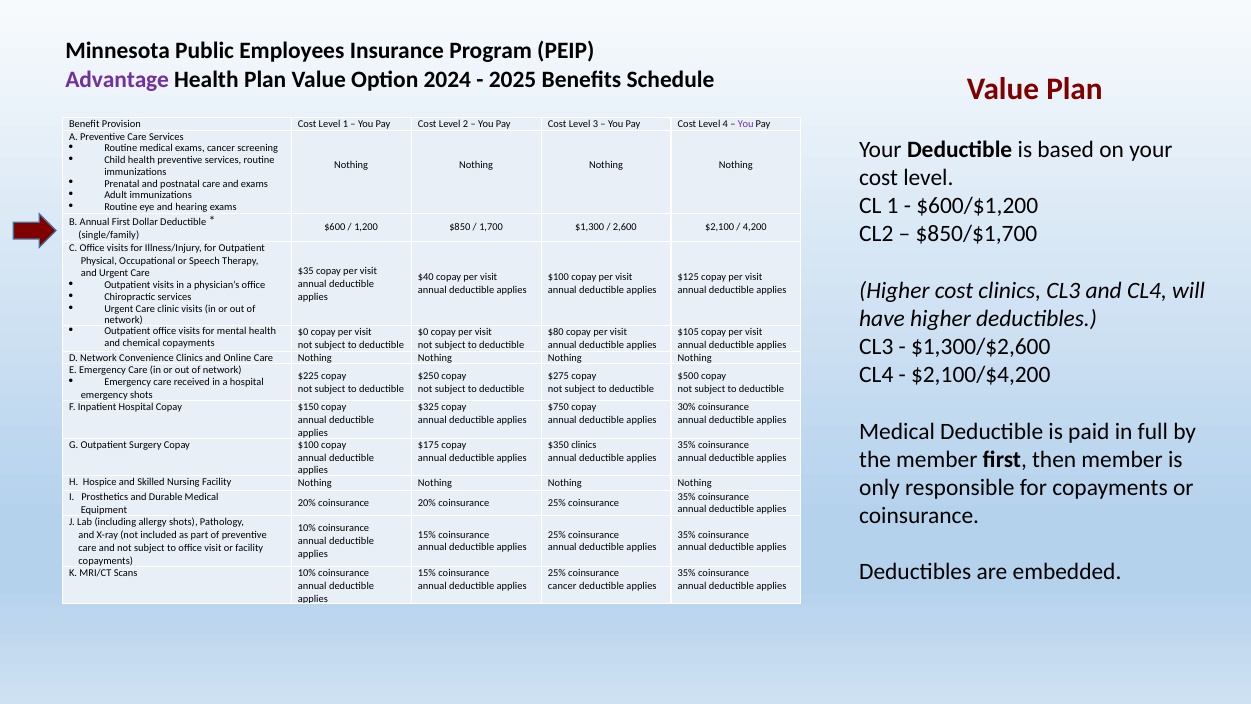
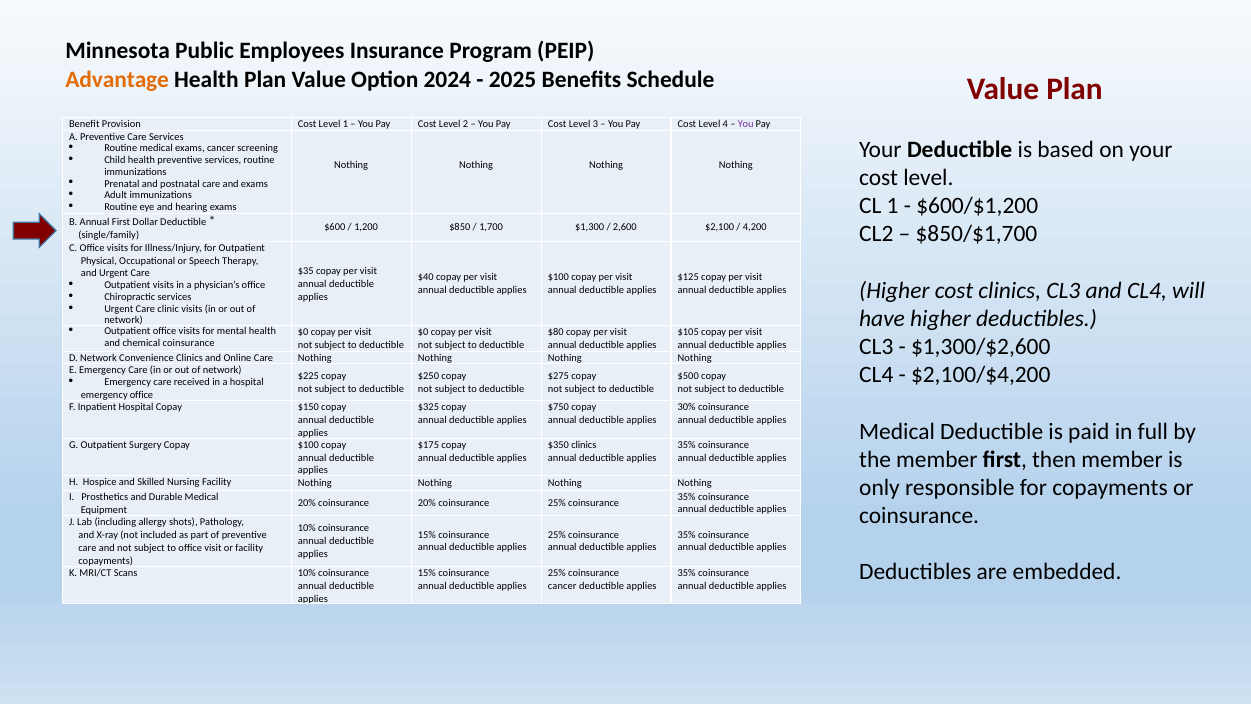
Advantage colour: purple -> orange
chemical copayments: copayments -> coinsurance
emergency shots: shots -> office
